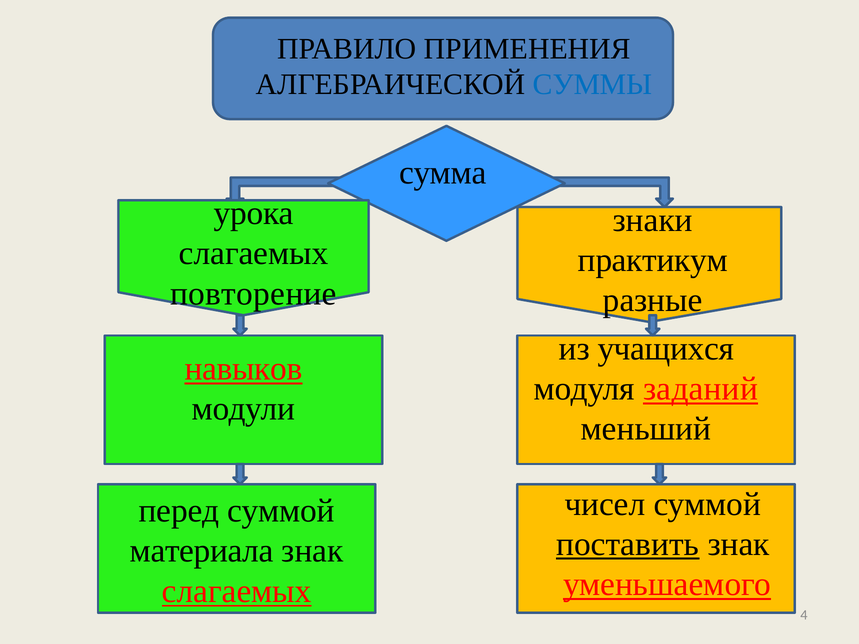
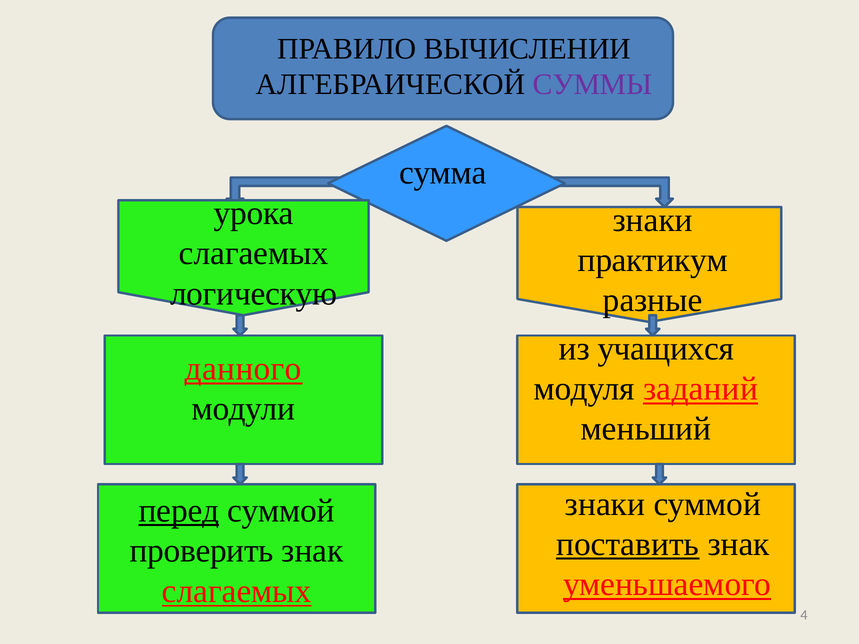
ПРИМЕНЕНИЯ: ПРИМЕНЕНИЯ -> ВЫЧИСЛЕНИИ
СУММЫ colour: blue -> purple
повторение: повторение -> логическую
навыков: навыков -> данного
чисел at (605, 504): чисел -> знаки
перед underline: none -> present
материала: материала -> проверить
